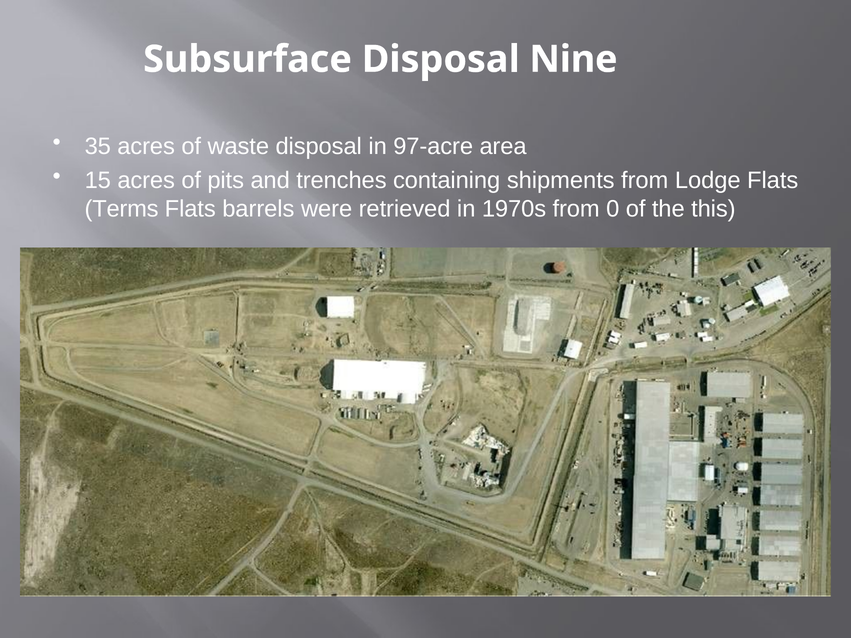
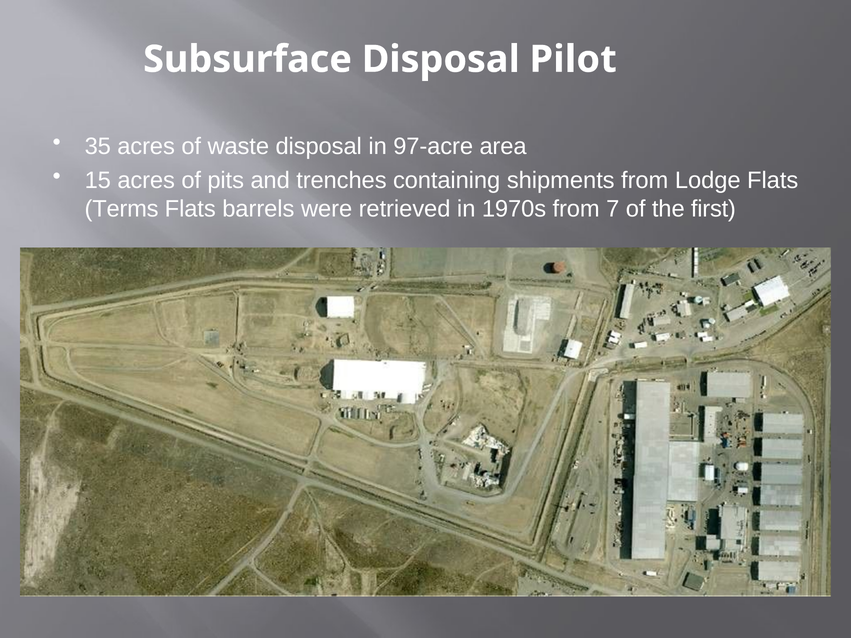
Nine: Nine -> Pilot
0: 0 -> 7
this: this -> first
